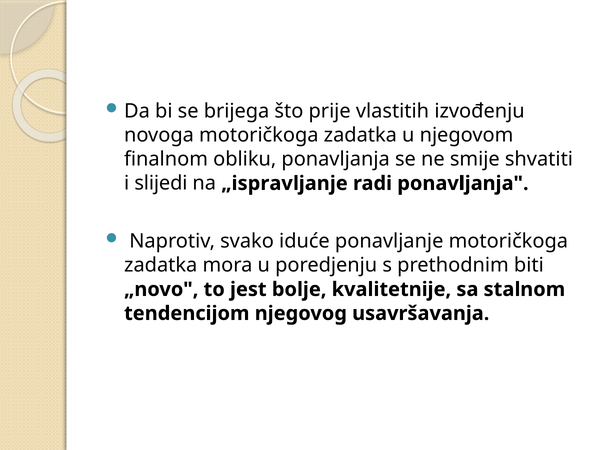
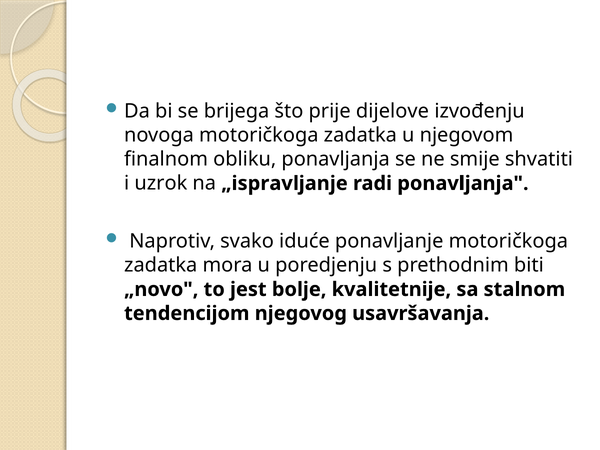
vlastitih: vlastitih -> dijelove
slijedi: slijedi -> uzrok
